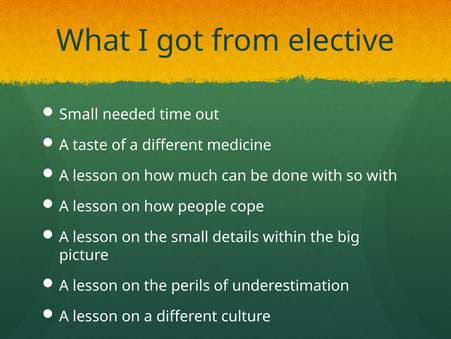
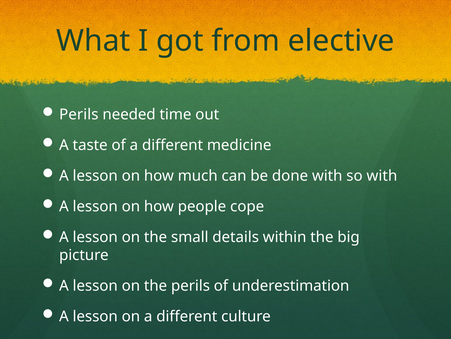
Small at (79, 114): Small -> Perils
